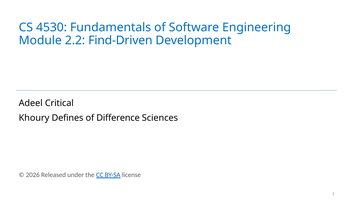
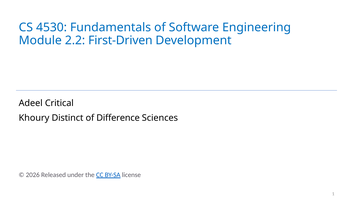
Find-Driven: Find-Driven -> First-Driven
Defines: Defines -> Distinct
